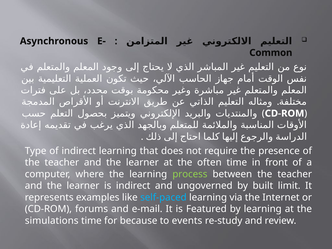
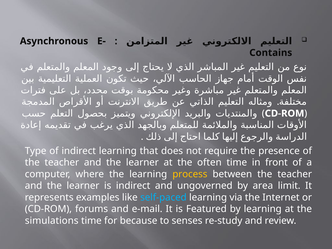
Common: Common -> Contains
process colour: light green -> yellow
built: built -> area
events: events -> senses
